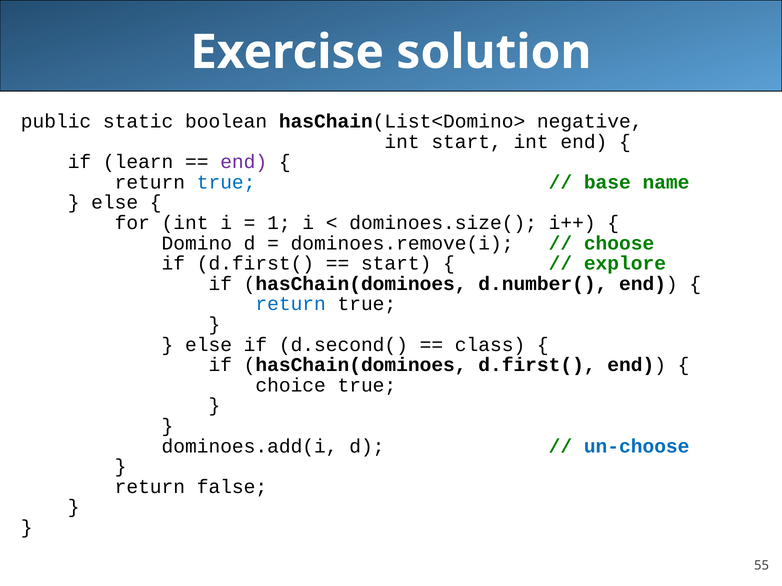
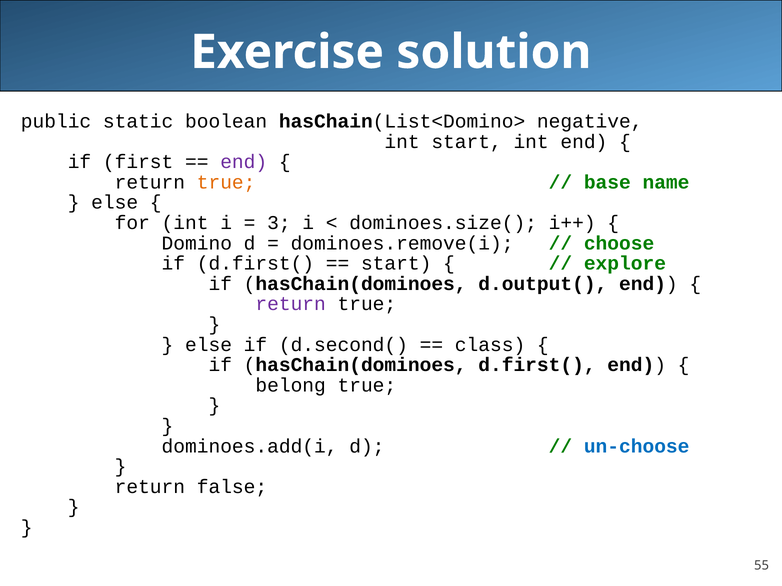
learn: learn -> first
true at (226, 182) colour: blue -> orange
1: 1 -> 3
d.number(: d.number( -> d.output(
return at (291, 304) colour: blue -> purple
choice: choice -> belong
